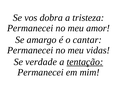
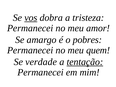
vos underline: none -> present
cantar: cantar -> pobres
vidas: vidas -> quem
